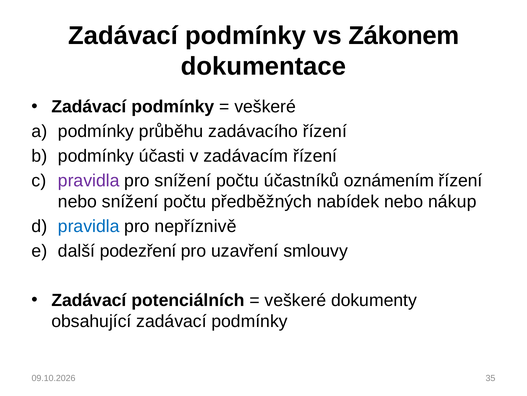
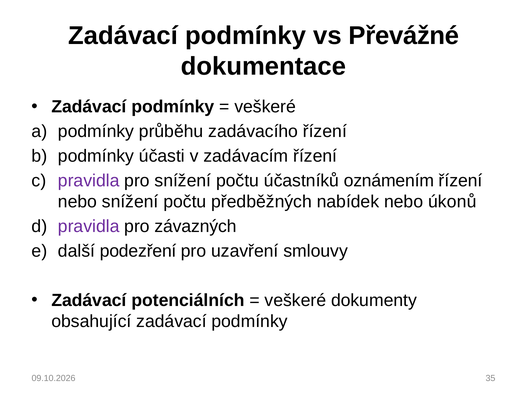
Zákonem: Zákonem -> Převážné
nákup: nákup -> úkonů
pravidla at (89, 226) colour: blue -> purple
nepříznivě: nepříznivě -> závazných
